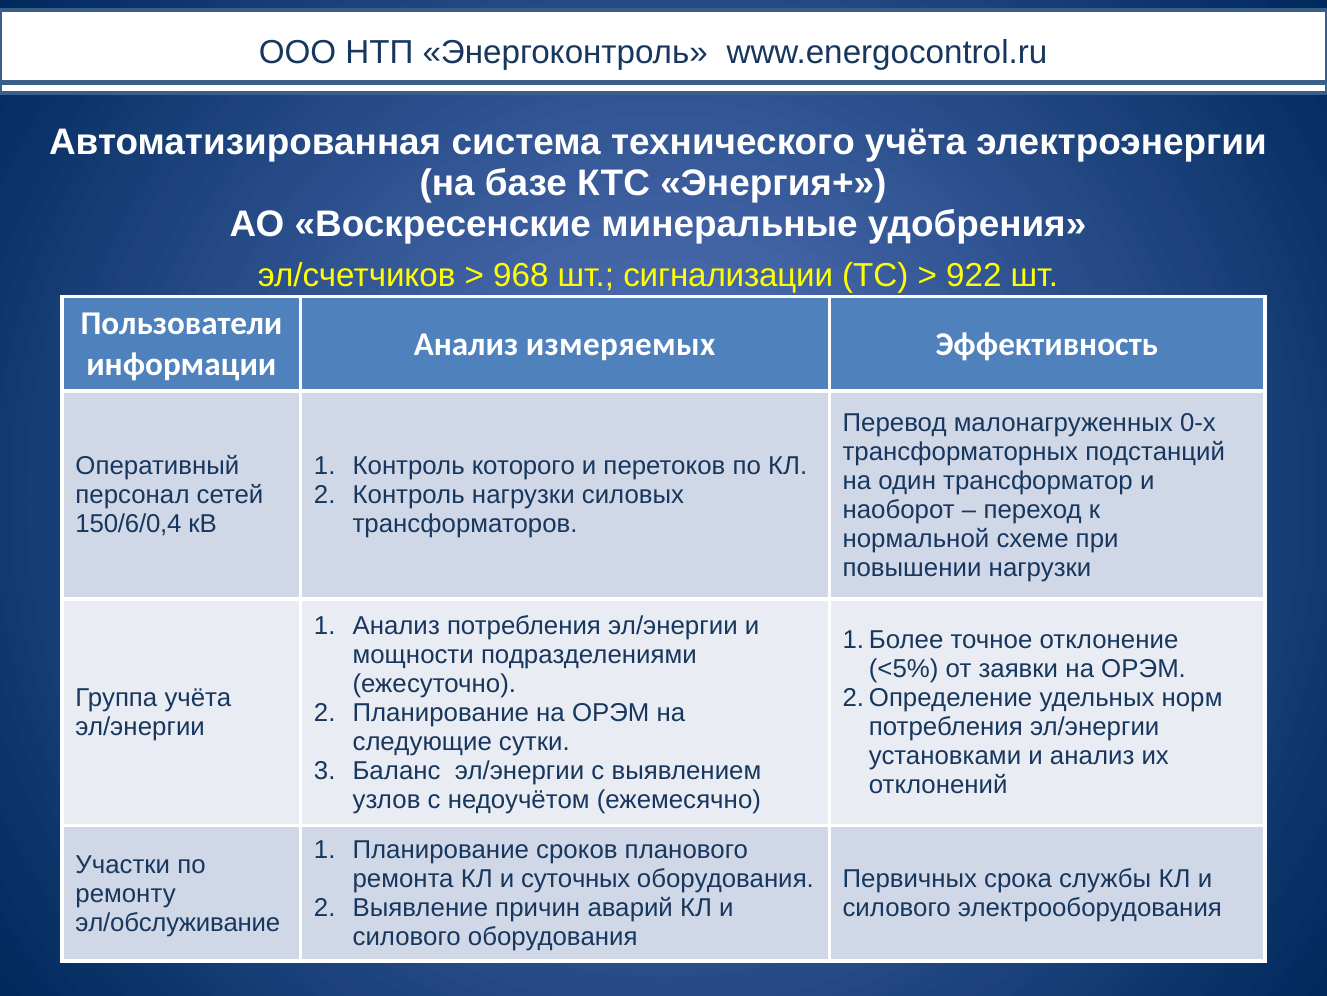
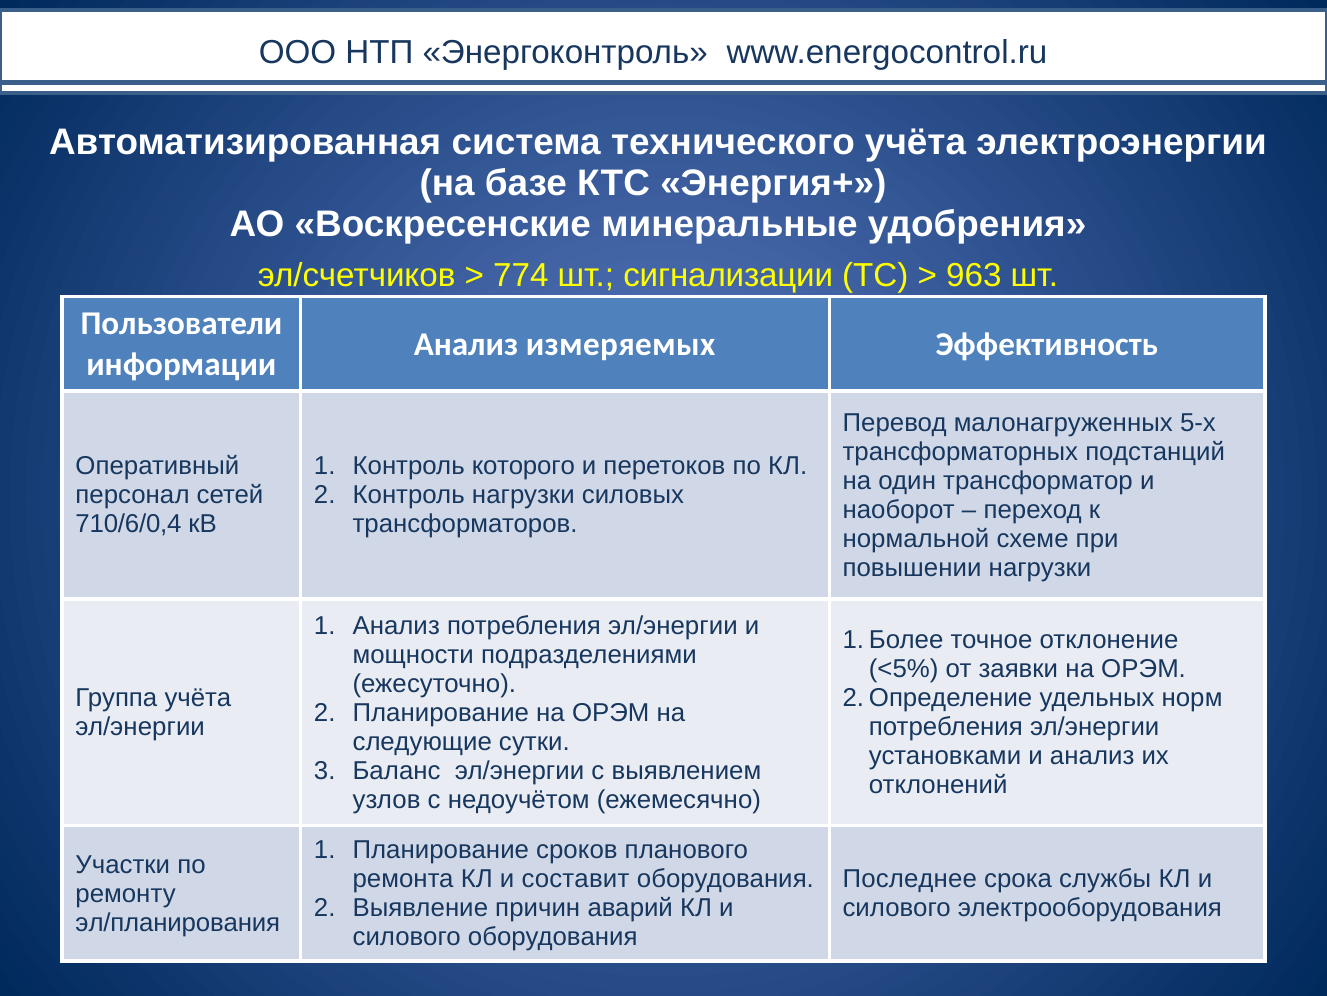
968: 968 -> 774
922: 922 -> 963
0-х: 0-х -> 5-х
150/6/0,4: 150/6/0,4 -> 710/6/0,4
суточных: суточных -> составит
Первичных: Первичных -> Последнее
эл/обслуживание: эл/обслуживание -> эл/планирования
